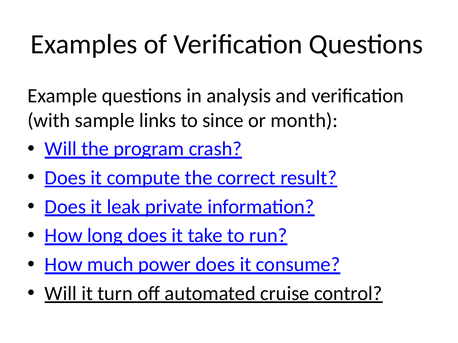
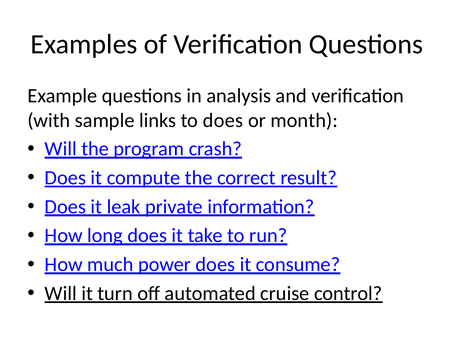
to since: since -> does
